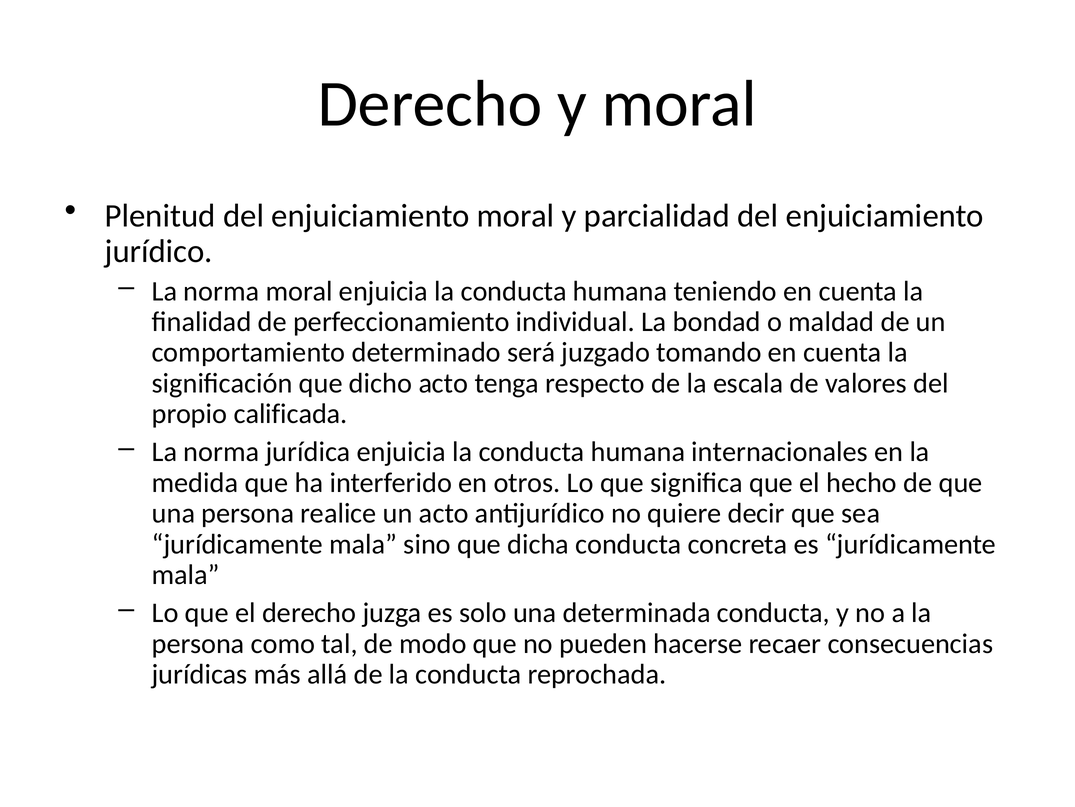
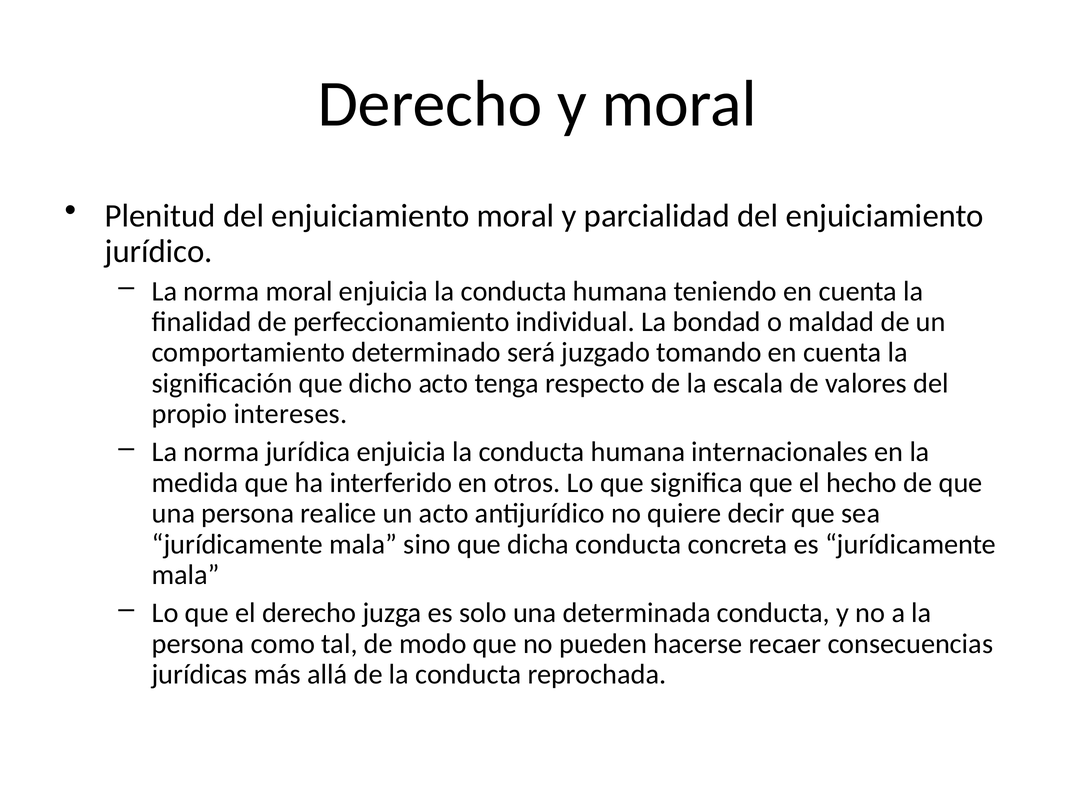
calificada: calificada -> intereses
